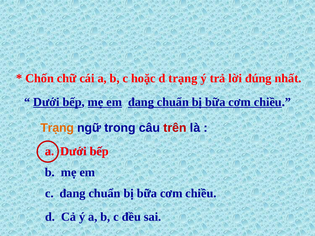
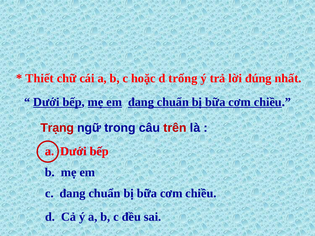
Chốn: Chốn -> Thiết
d trạng: trạng -> trống
Trạng at (57, 128) colour: orange -> red
